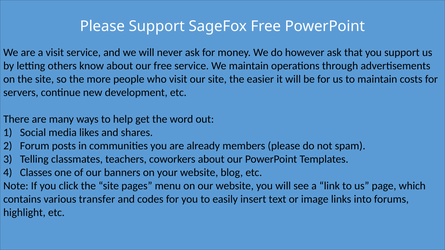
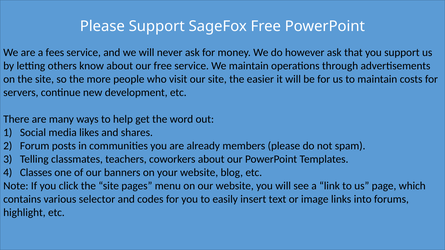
a visit: visit -> fees
transfer: transfer -> selector
